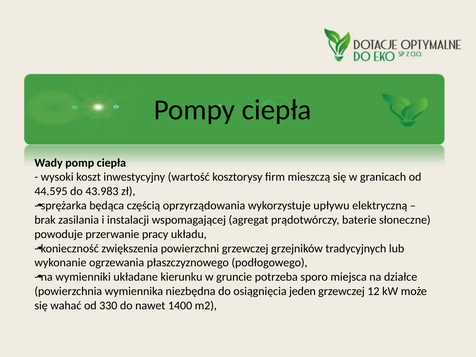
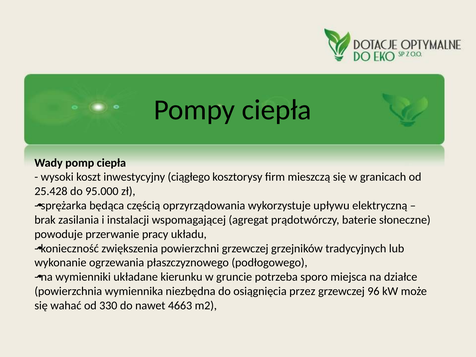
wartość: wartość -> ciągłego
44.595: 44.595 -> 25.428
43.983: 43.983 -> 95.000
jeden: jeden -> przez
12: 12 -> 96
1400: 1400 -> 4663
